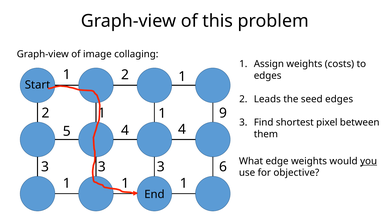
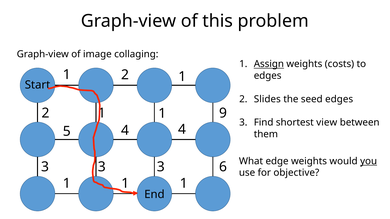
Assign underline: none -> present
Leads: Leads -> Slides
pixel: pixel -> view
